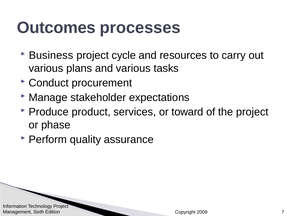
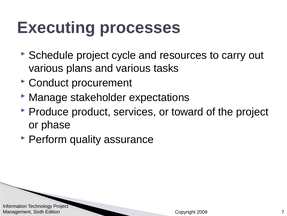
Outcomes: Outcomes -> Executing
Business: Business -> Schedule
